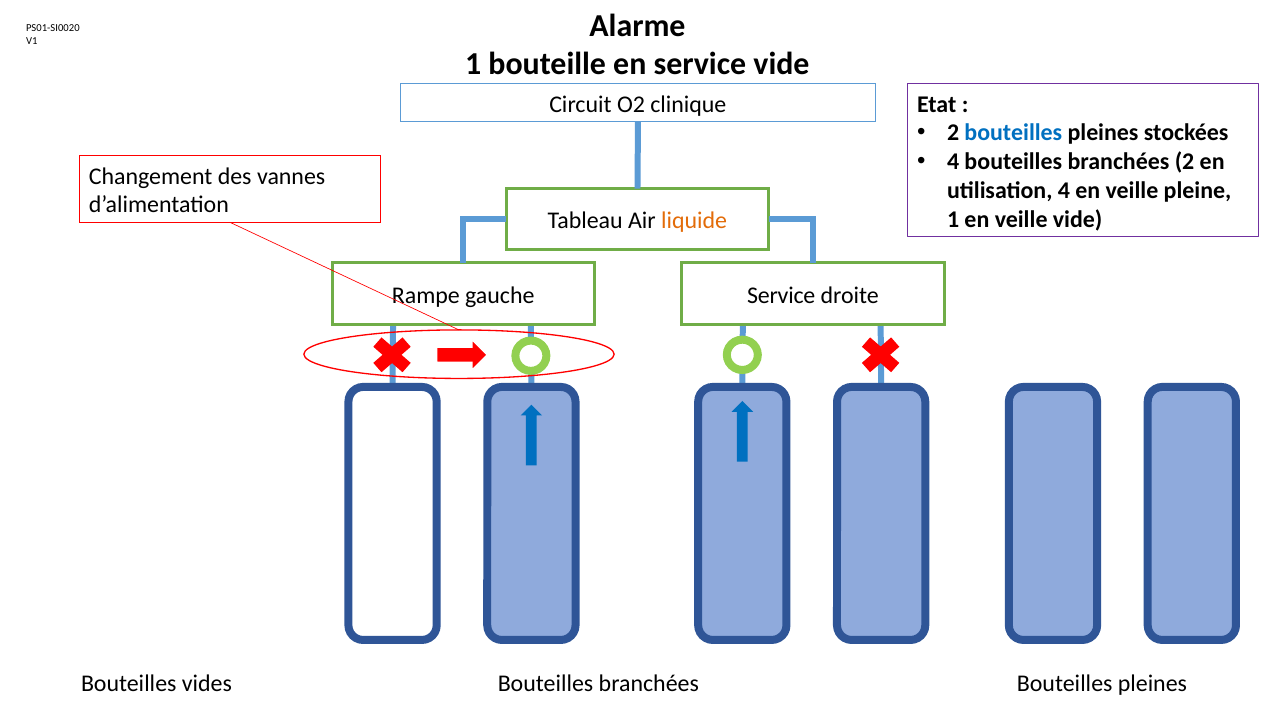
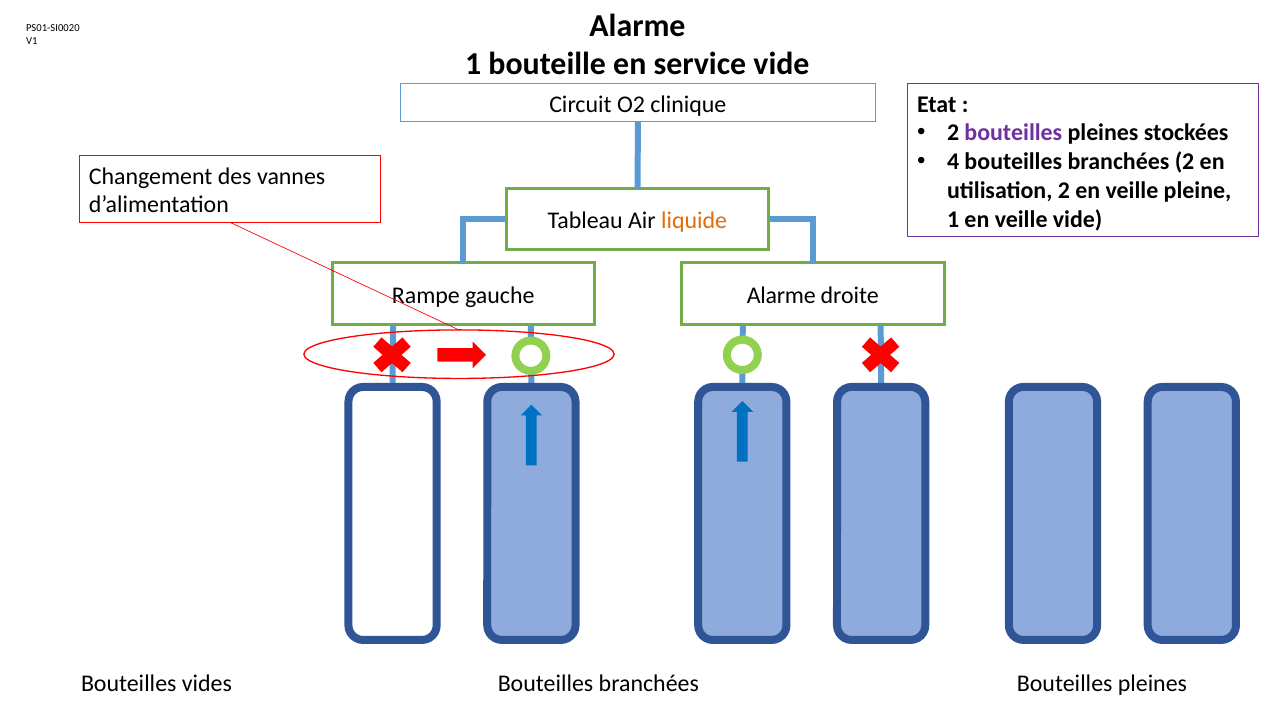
bouteilles at (1013, 133) colour: blue -> purple
utilisation 4: 4 -> 2
gauche Service: Service -> Alarme
